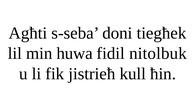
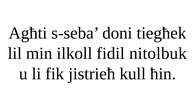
huwa: huwa -> ilkoll
